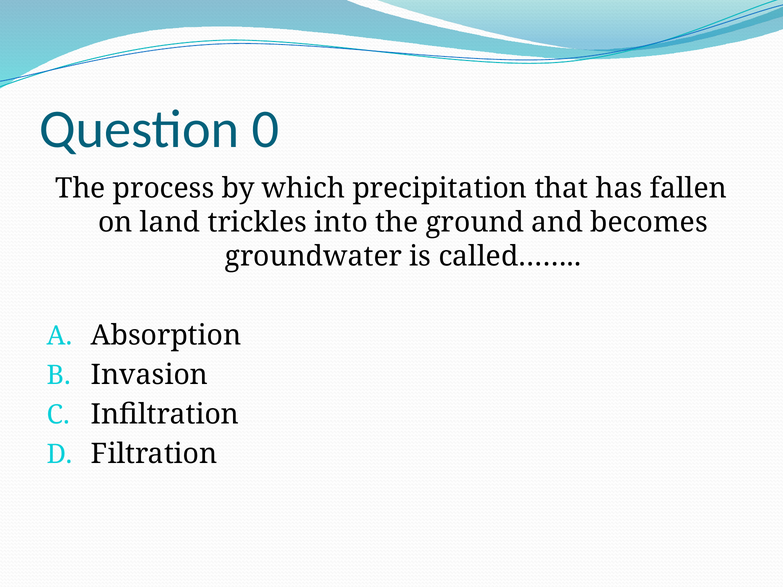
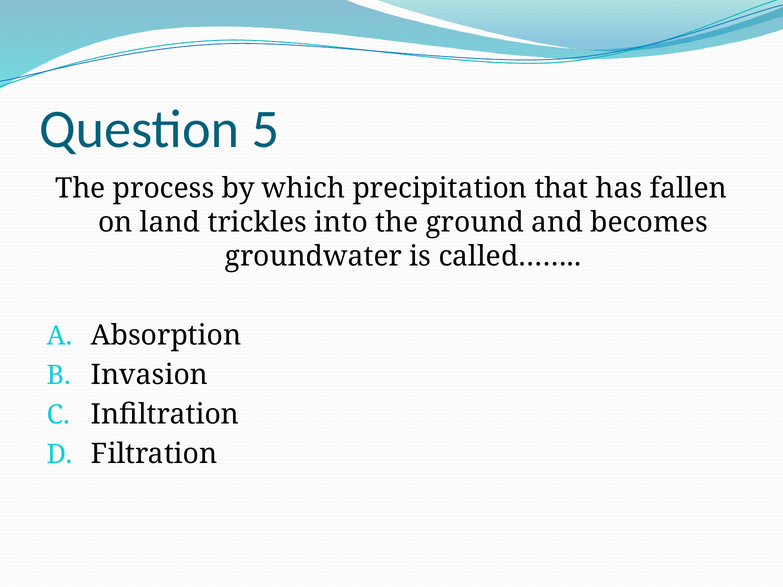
0: 0 -> 5
